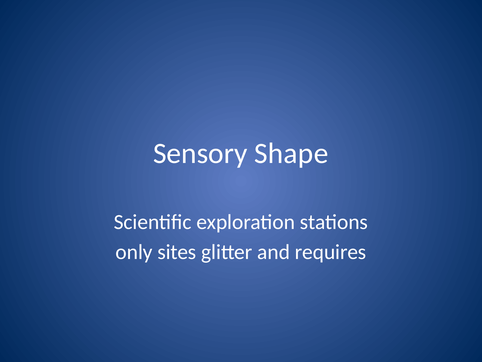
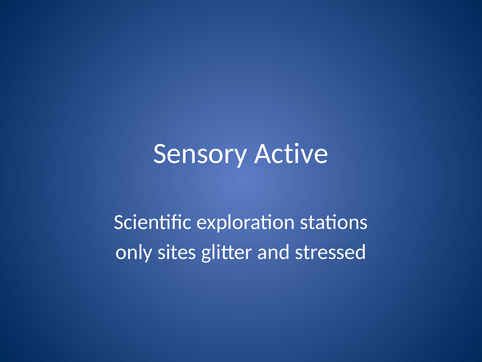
Shape: Shape -> Active
requires: requires -> stressed
